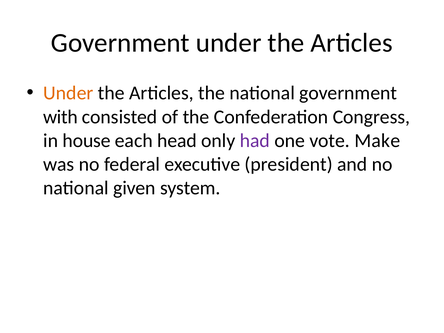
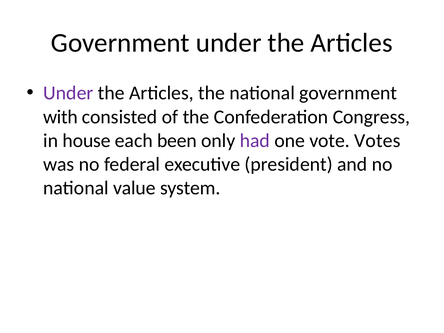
Under at (68, 93) colour: orange -> purple
head: head -> been
Make: Make -> Votes
given: given -> value
